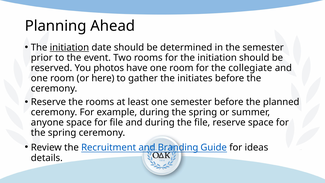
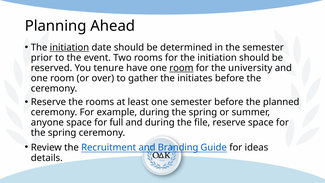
photos: photos -> tenure
room at (181, 68) underline: none -> present
collegiate: collegiate -> university
here: here -> over
for file: file -> full
